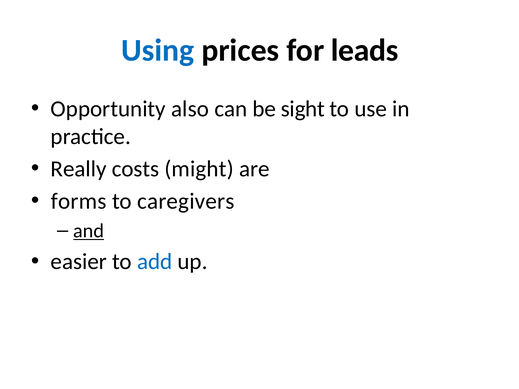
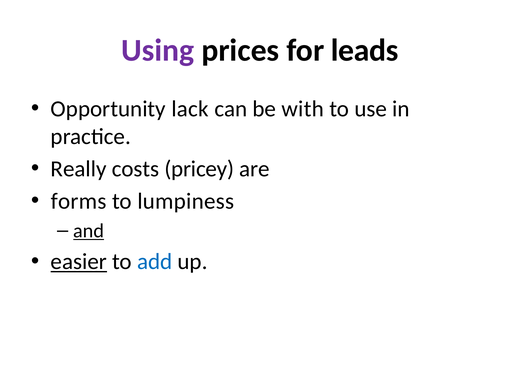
Using colour: blue -> purple
also: also -> lack
sight: sight -> with
might: might -> pricey
caregivers: caregivers -> lumpiness
easier underline: none -> present
